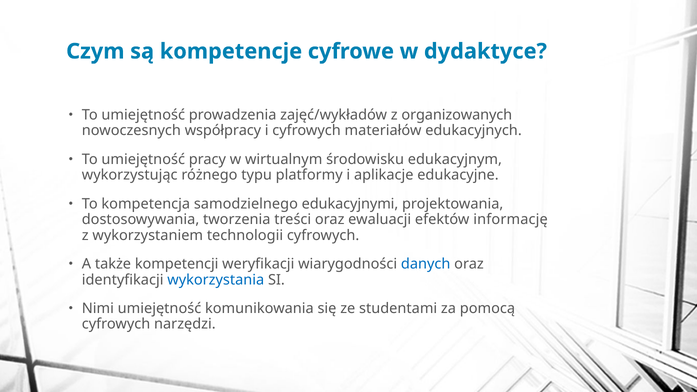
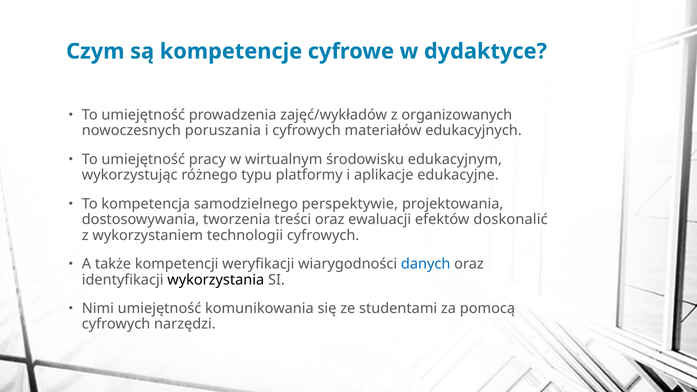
współpracy: współpracy -> poruszania
edukacyjnymi: edukacyjnymi -> perspektywie
informację: informację -> doskonalić
wykorzystania colour: blue -> black
